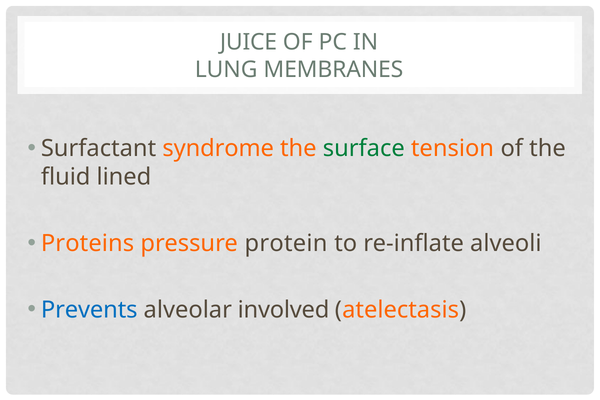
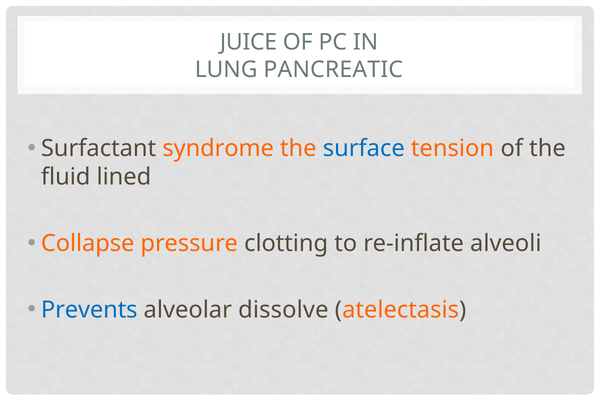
MEMBRANES: MEMBRANES -> PANCREATIC
surface colour: green -> blue
Proteins: Proteins -> Collapse
protein: protein -> clotting
involved: involved -> dissolve
